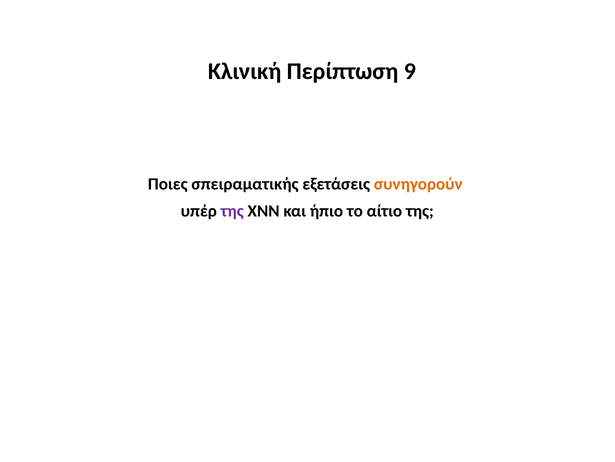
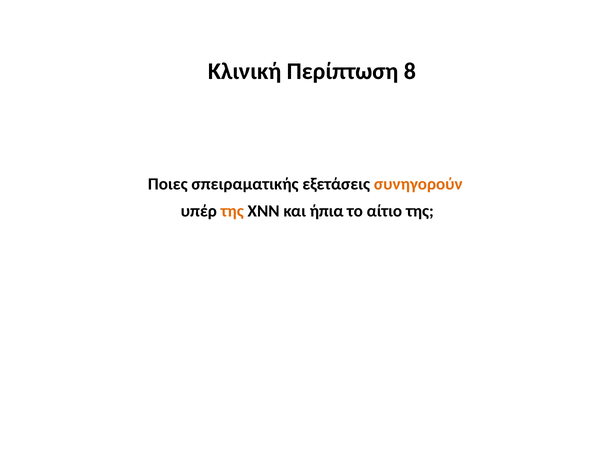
9: 9 -> 8
της at (232, 211) colour: purple -> orange
ήπιο: ήπιο -> ήπια
